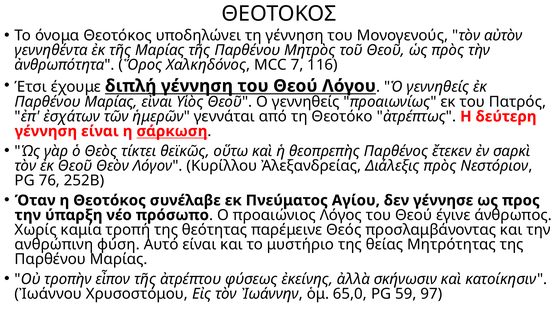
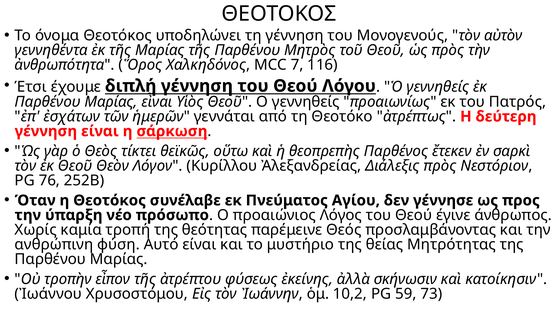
65,0: 65,0 -> 10,2
97: 97 -> 73
